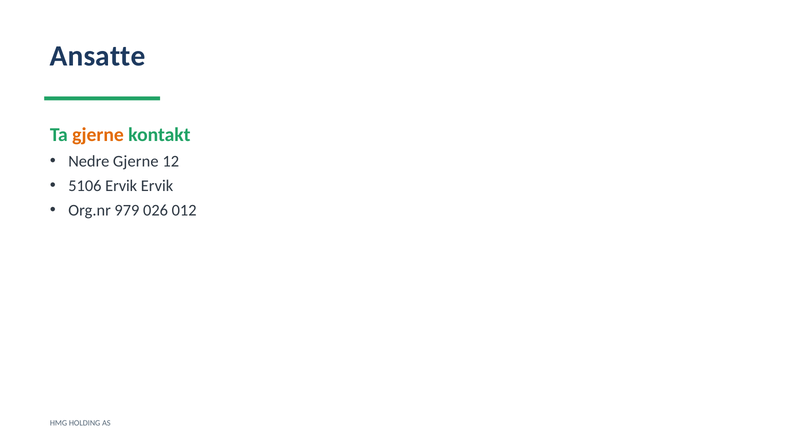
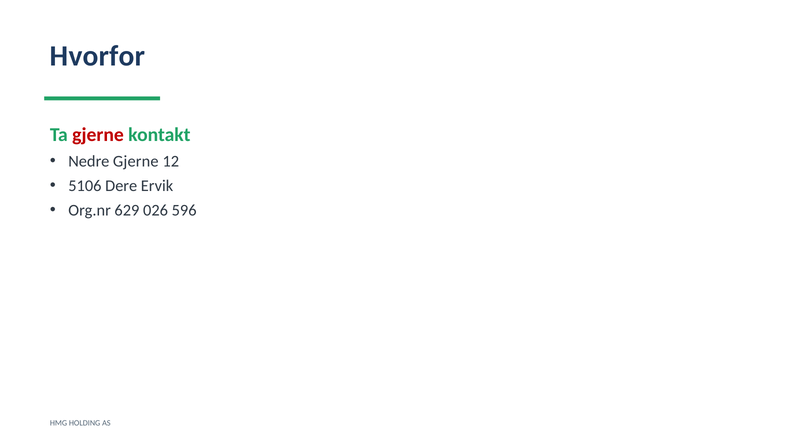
Ansatte: Ansatte -> Hvorfor
gjerne at (98, 135) colour: orange -> red
5106 Ervik: Ervik -> Dere
979: 979 -> 629
012: 012 -> 596
